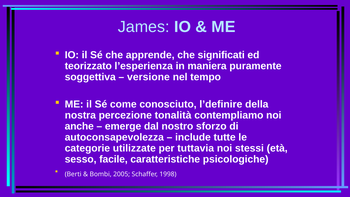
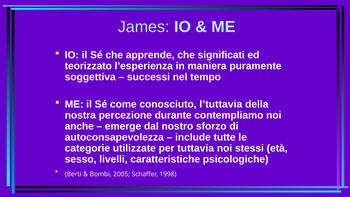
versione: versione -> successi
l’definire: l’definire -> l’tuttavia
tonalità: tonalità -> durante
facile: facile -> livelli
